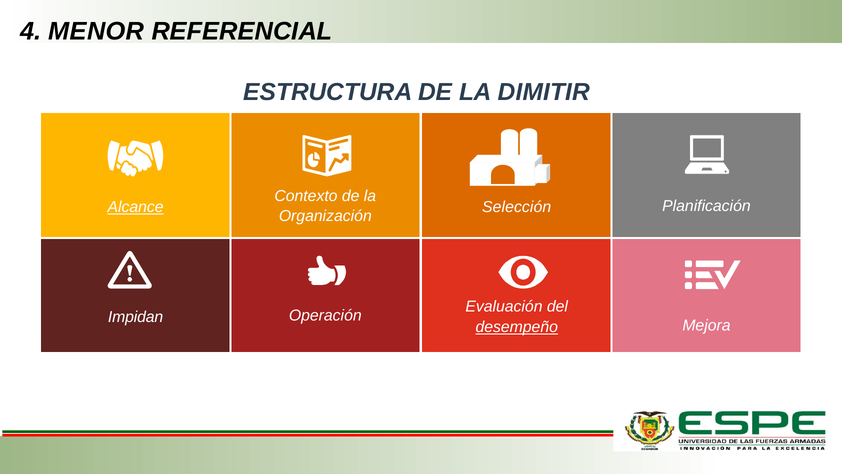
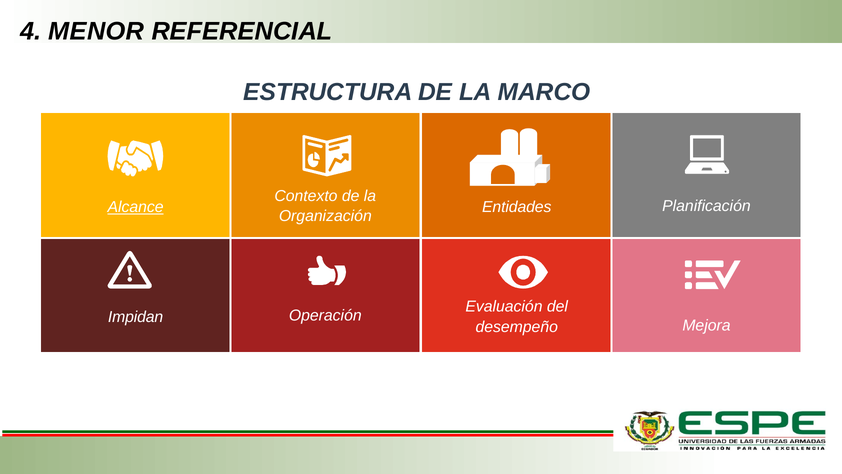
DIMITIR: DIMITIR -> MARCO
Selección: Selección -> Entidades
desempeño underline: present -> none
